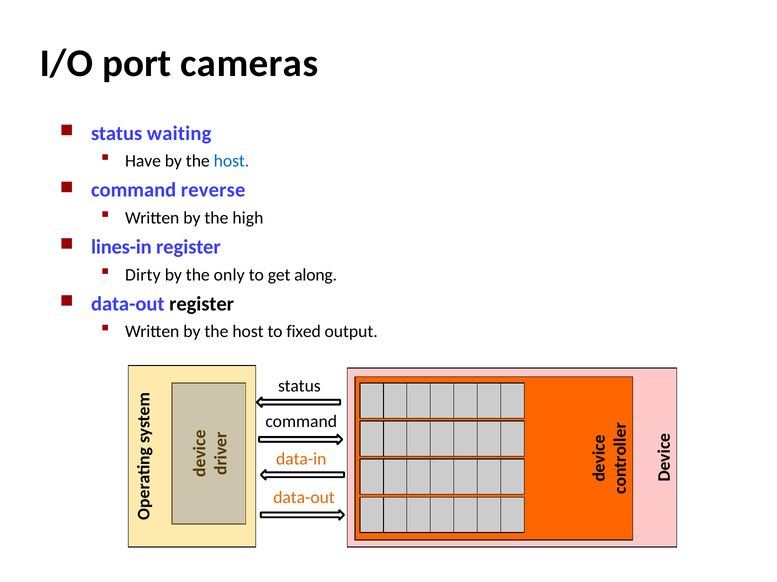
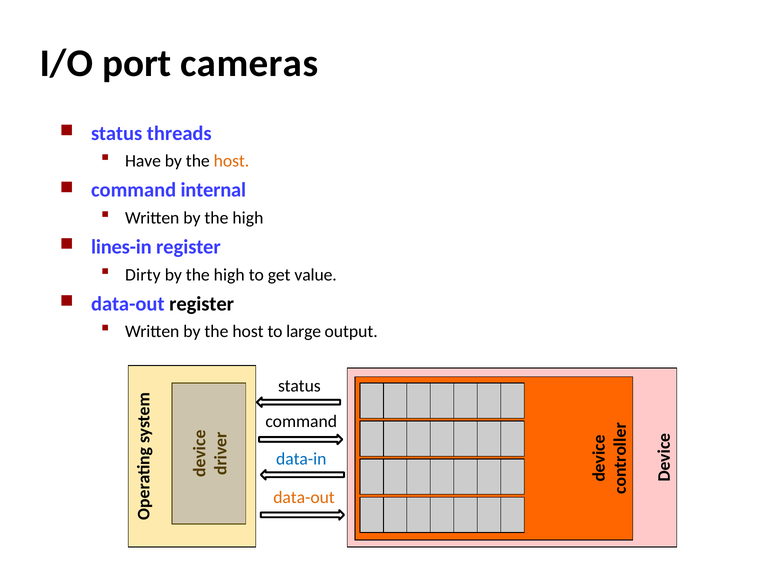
waiting: waiting -> threads
host at (231, 161) colour: blue -> orange
reverse: reverse -> internal
only at (229, 275): only -> high
along: along -> value
fixed: fixed -> large
data-in colour: orange -> blue
